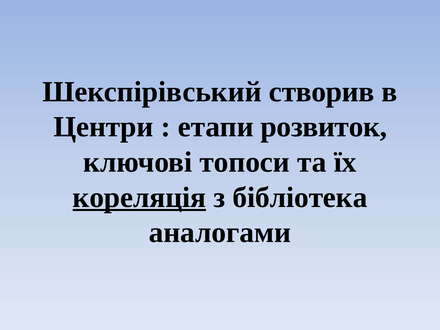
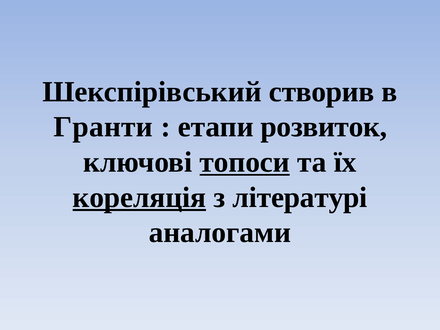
Центри: Центри -> Гранти
топоси underline: none -> present
бібліотека: бібліотека -> літературі
